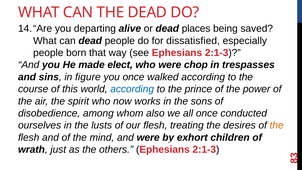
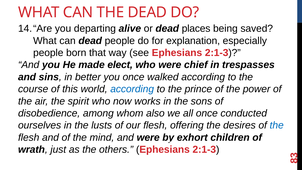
dissatisfied: dissatisfied -> explanation
chop: chop -> chief
figure: figure -> better
treating: treating -> offering
the at (277, 125) colour: orange -> blue
